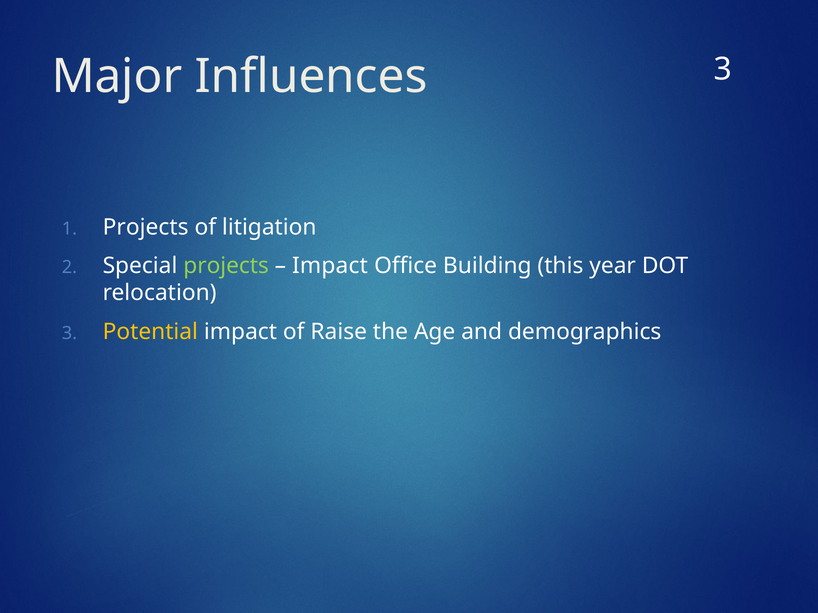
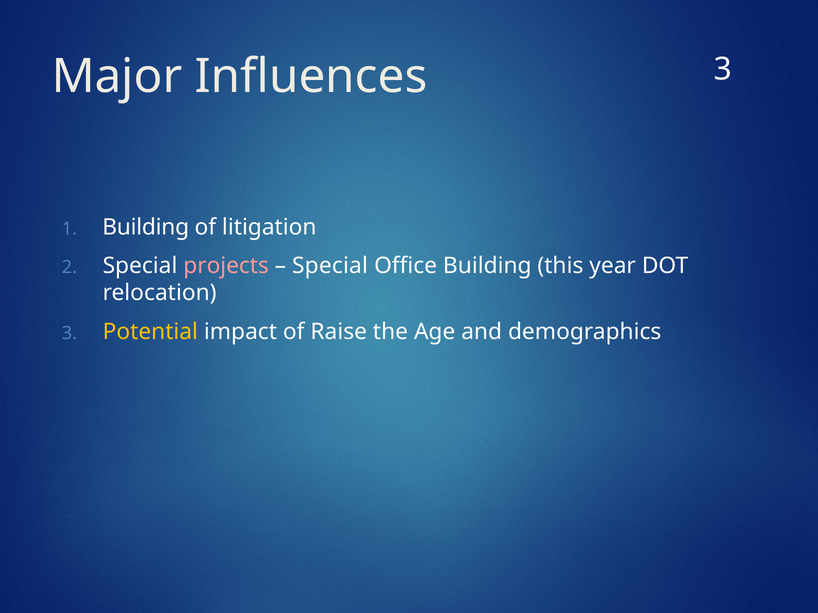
Projects at (146, 227): Projects -> Building
projects at (226, 266) colour: light green -> pink
Impact at (330, 266): Impact -> Special
